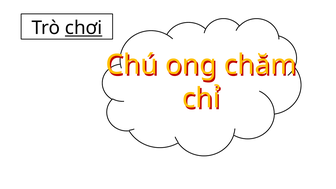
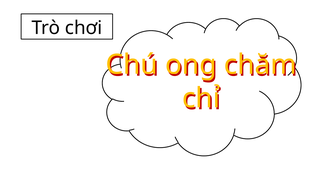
chơi underline: present -> none
